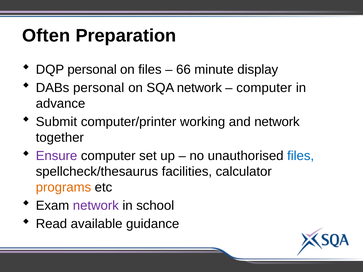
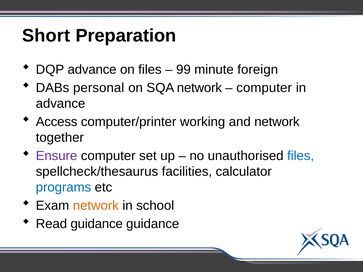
Often: Often -> Short
DQP personal: personal -> advance
66: 66 -> 99
display: display -> foreign
Submit: Submit -> Access
programs colour: orange -> blue
network at (96, 206) colour: purple -> orange
Read available: available -> guidance
